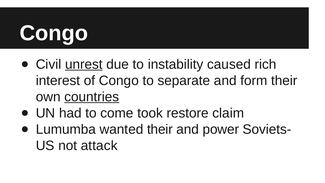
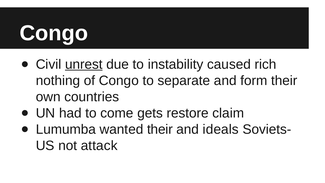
interest: interest -> nothing
countries underline: present -> none
took: took -> gets
power: power -> ideals
